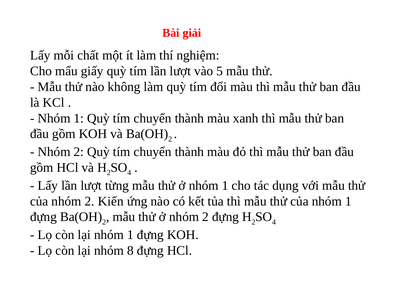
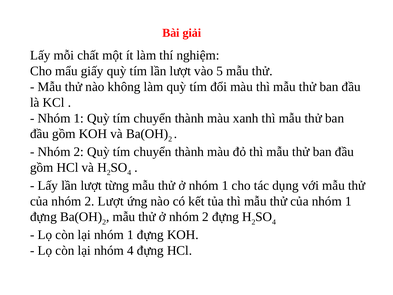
2 Kiến: Kiến -> Lượt
nhóm 8: 8 -> 4
